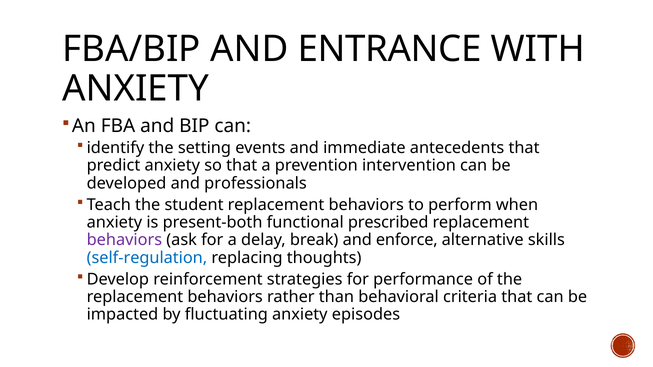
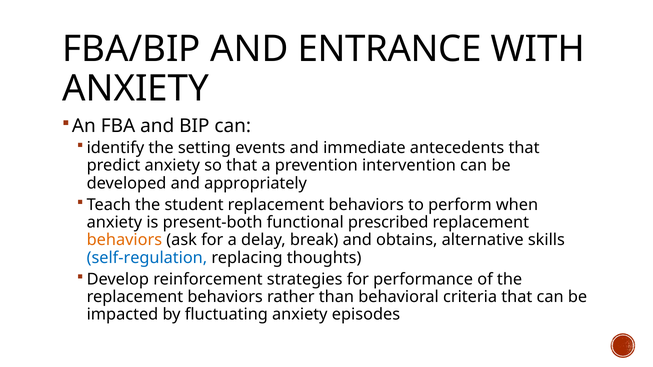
professionals: professionals -> appropriately
behaviors at (124, 240) colour: purple -> orange
enforce: enforce -> obtains
